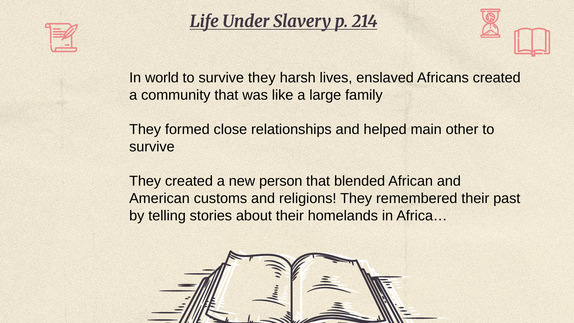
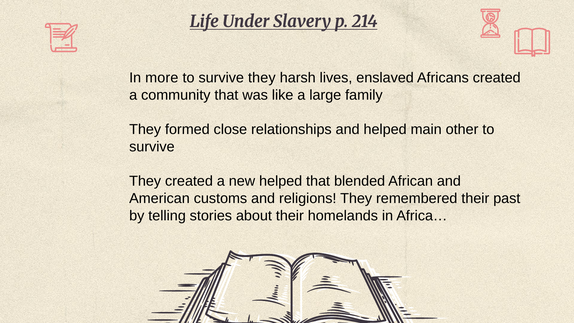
world: world -> more
new person: person -> helped
